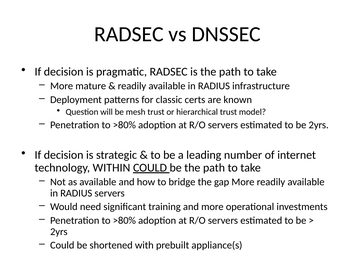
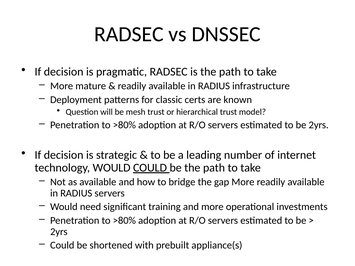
technology WITHIN: WITHIN -> WOULD
